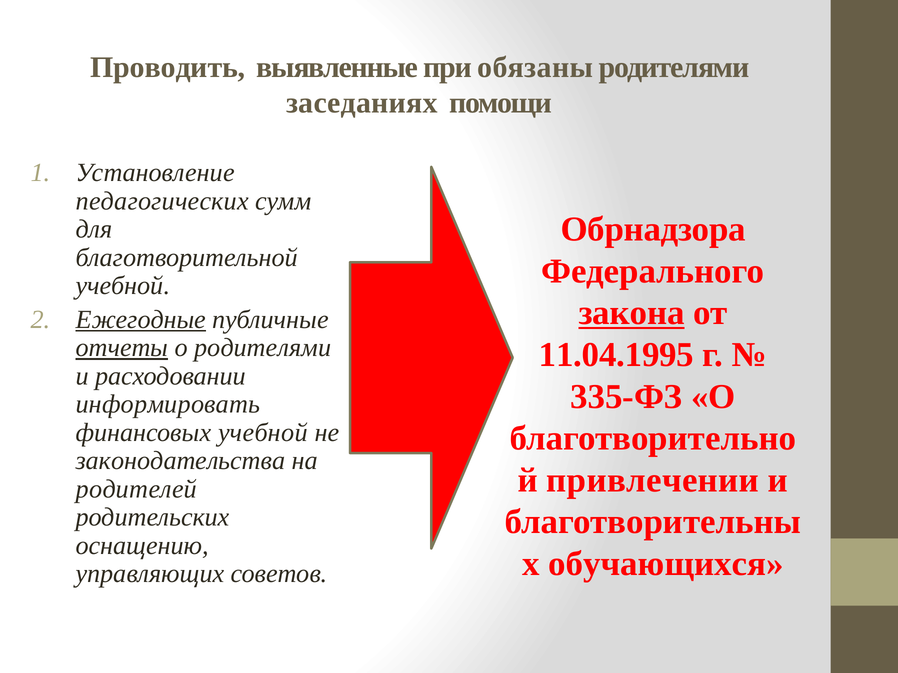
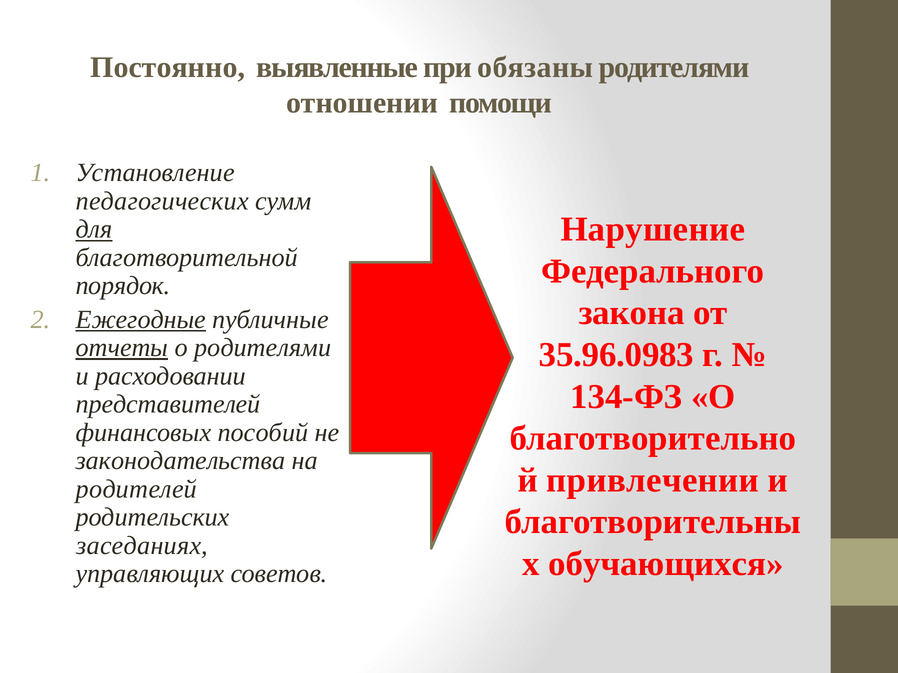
Проводить: Проводить -> Постоянно
заседаниях: заседаниях -> отношении
Обрнадзора: Обрнадзора -> Нарушение
для underline: none -> present
учебной at (123, 286): учебной -> порядок
закона underline: present -> none
11.04.1995: 11.04.1995 -> 35.96.0983
335-ФЗ: 335-ФЗ -> 134-ФЗ
информировать: информировать -> представителей
финансовых учебной: учебной -> пособий
оснащению: оснащению -> заседаниях
